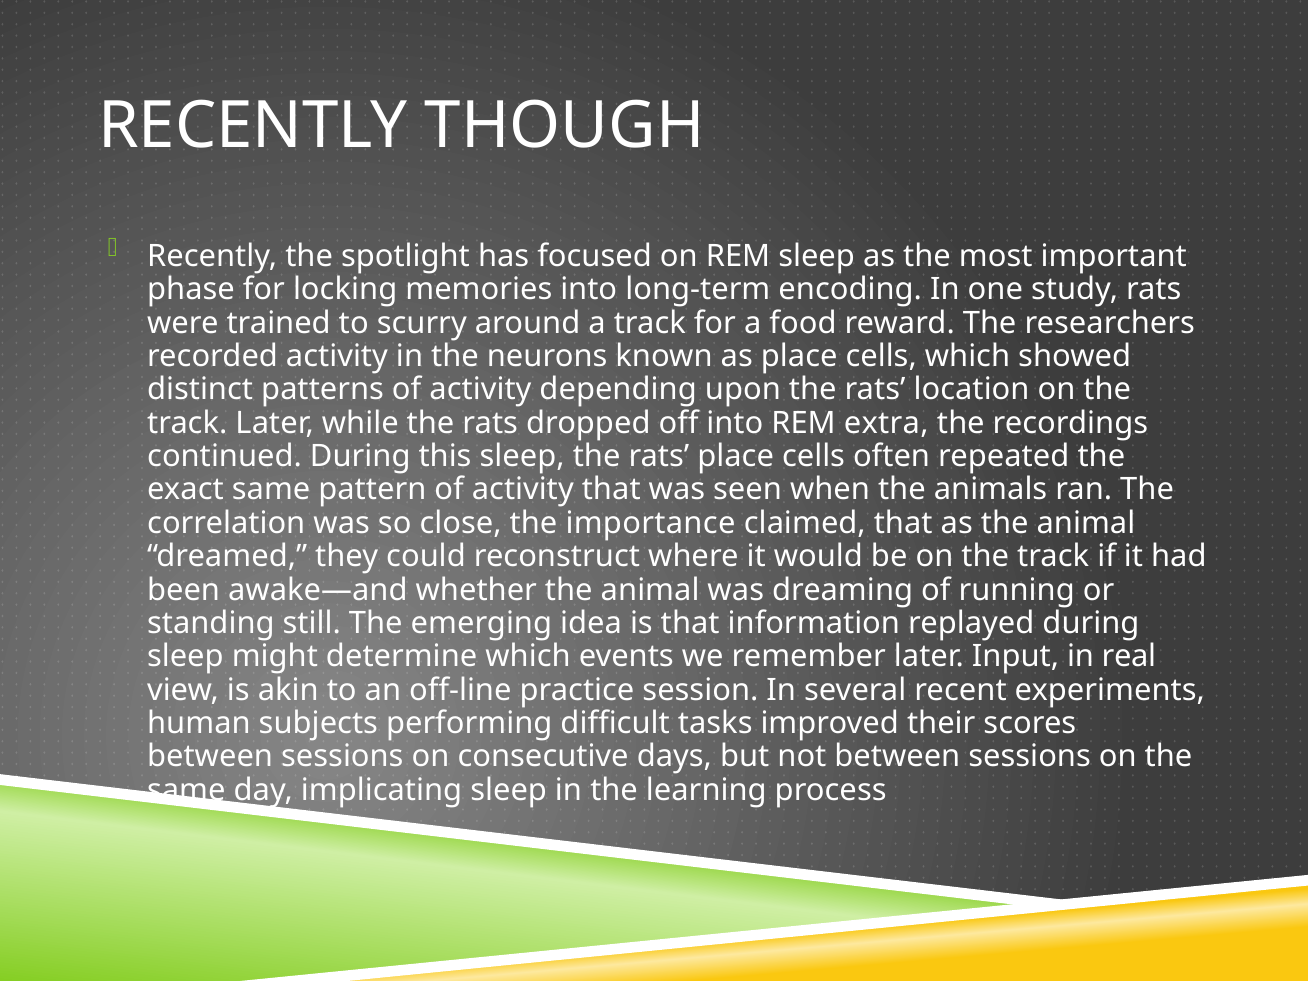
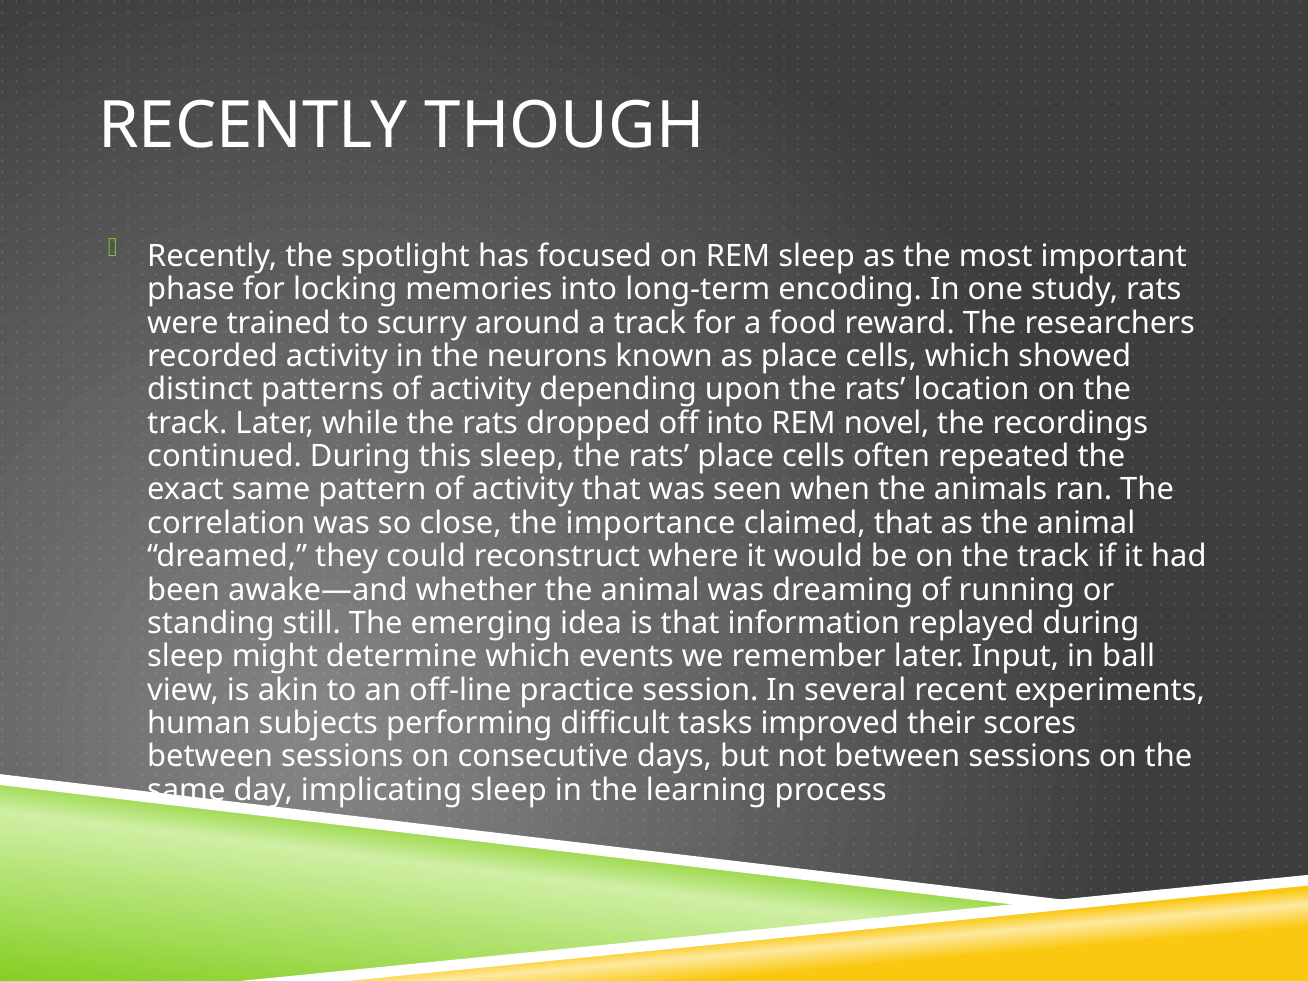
extra: extra -> novel
real: real -> ball
